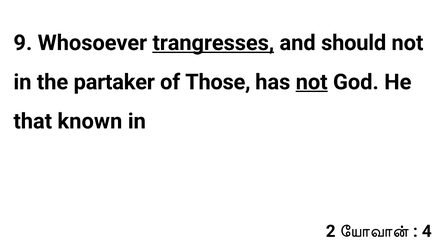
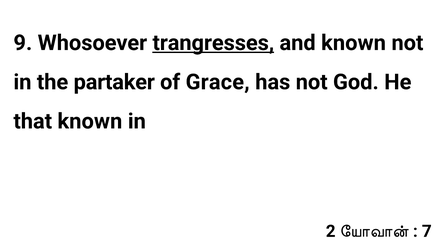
and should: should -> known
Those: Those -> Grace
not at (312, 82) underline: present -> none
4: 4 -> 7
